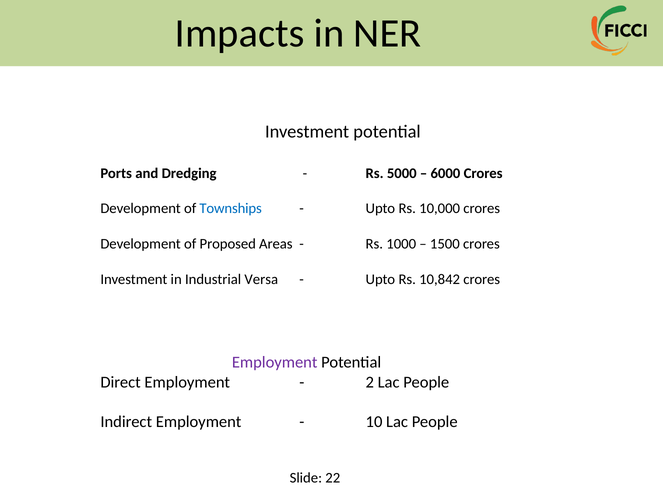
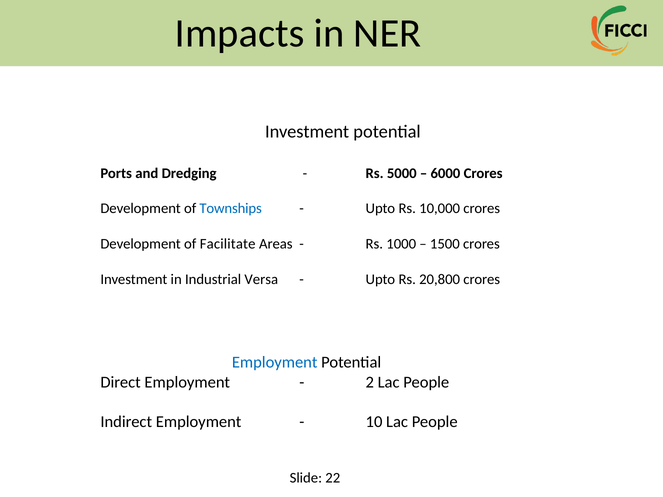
Proposed: Proposed -> Facilitate
10,842: 10,842 -> 20,800
Employment at (275, 362) colour: purple -> blue
